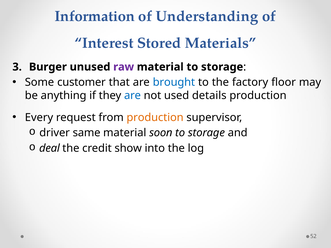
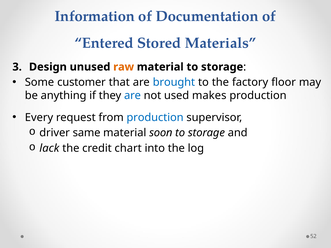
Understanding: Understanding -> Documentation
Interest: Interest -> Entered
Burger: Burger -> Design
raw colour: purple -> orange
details: details -> makes
production at (155, 118) colour: orange -> blue
deal: deal -> lack
show: show -> chart
